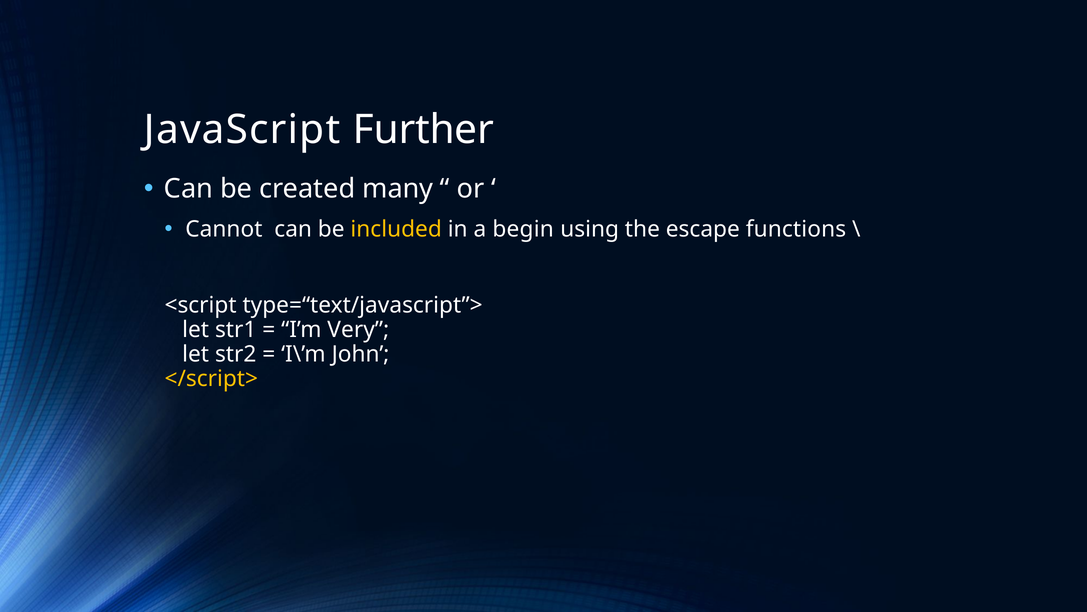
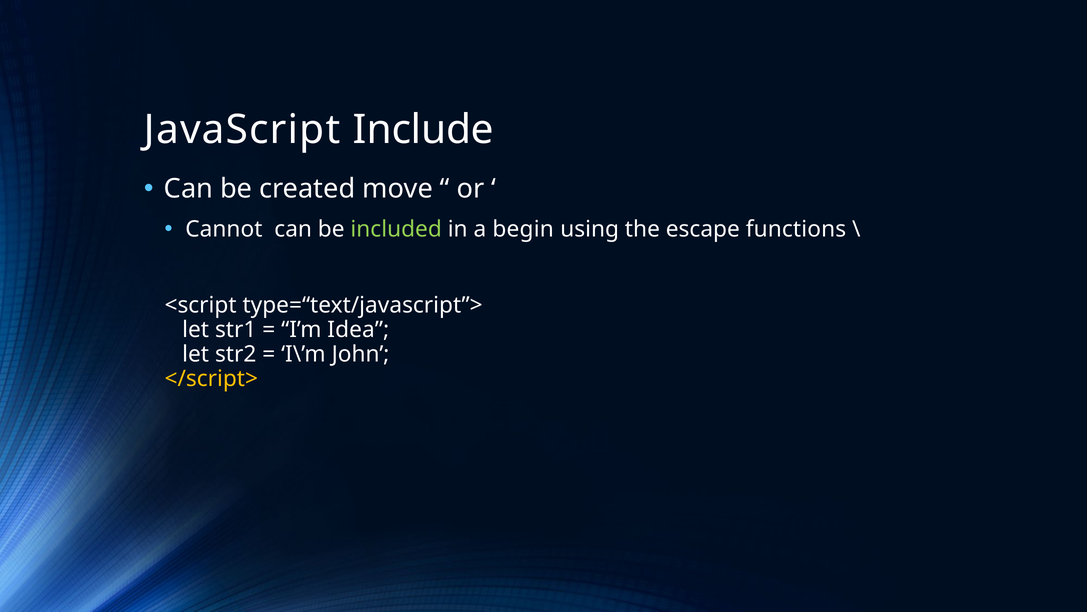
Further: Further -> Include
many: many -> move
included colour: yellow -> light green
Very: Very -> Idea
